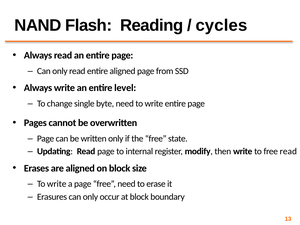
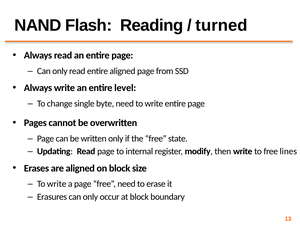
cycles: cycles -> turned
free read: read -> lines
